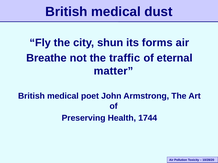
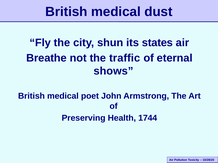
forms: forms -> states
matter: matter -> shows
